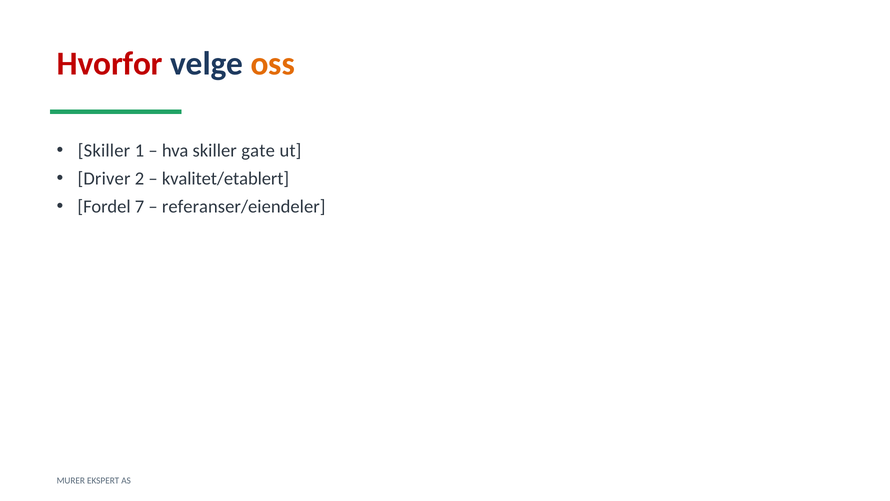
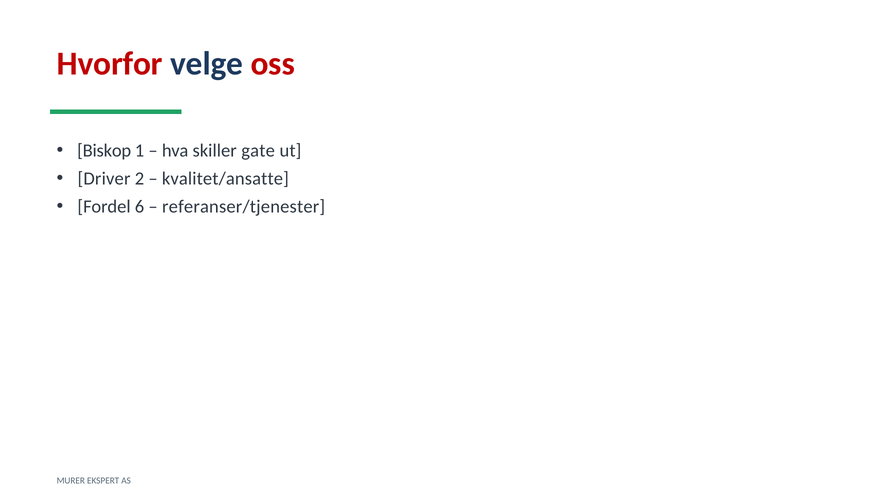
oss colour: orange -> red
Skiller at (104, 151): Skiller -> Biskop
kvalitet/etablert: kvalitet/etablert -> kvalitet/ansatte
7: 7 -> 6
referanser/eiendeler: referanser/eiendeler -> referanser/tjenester
